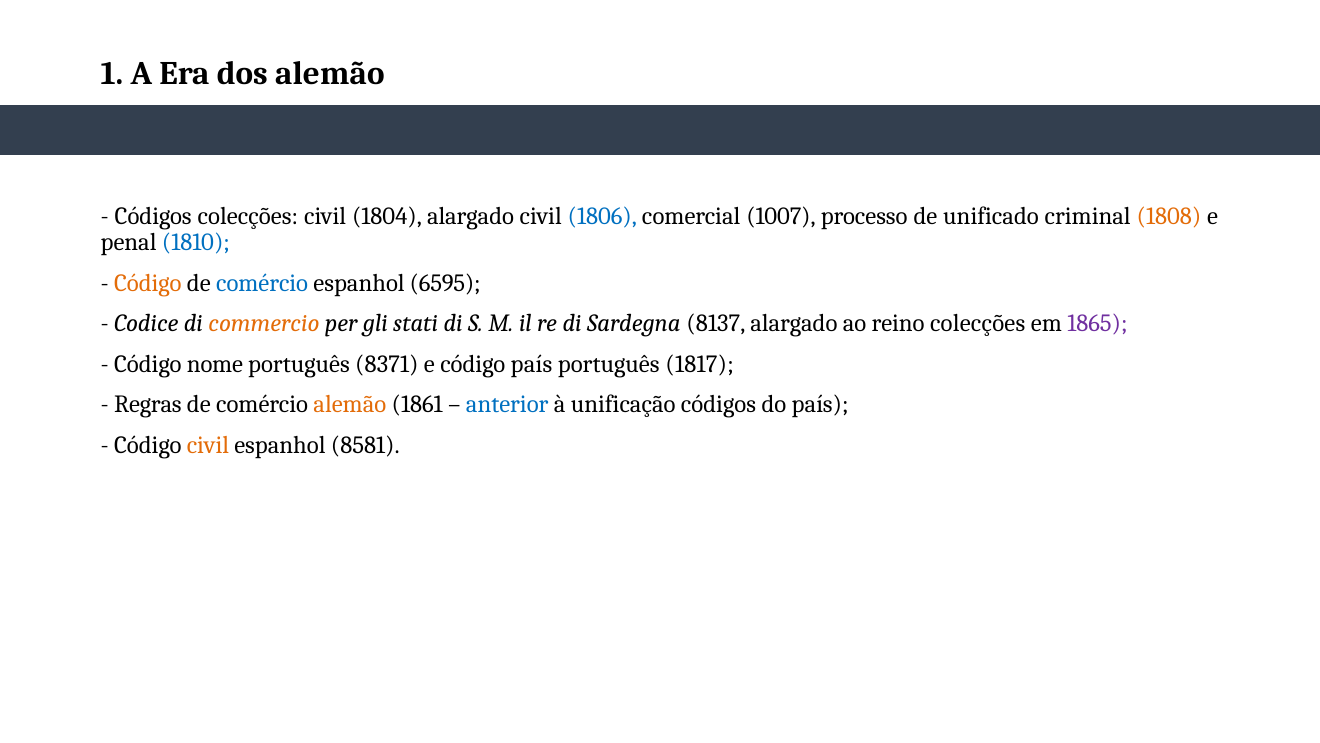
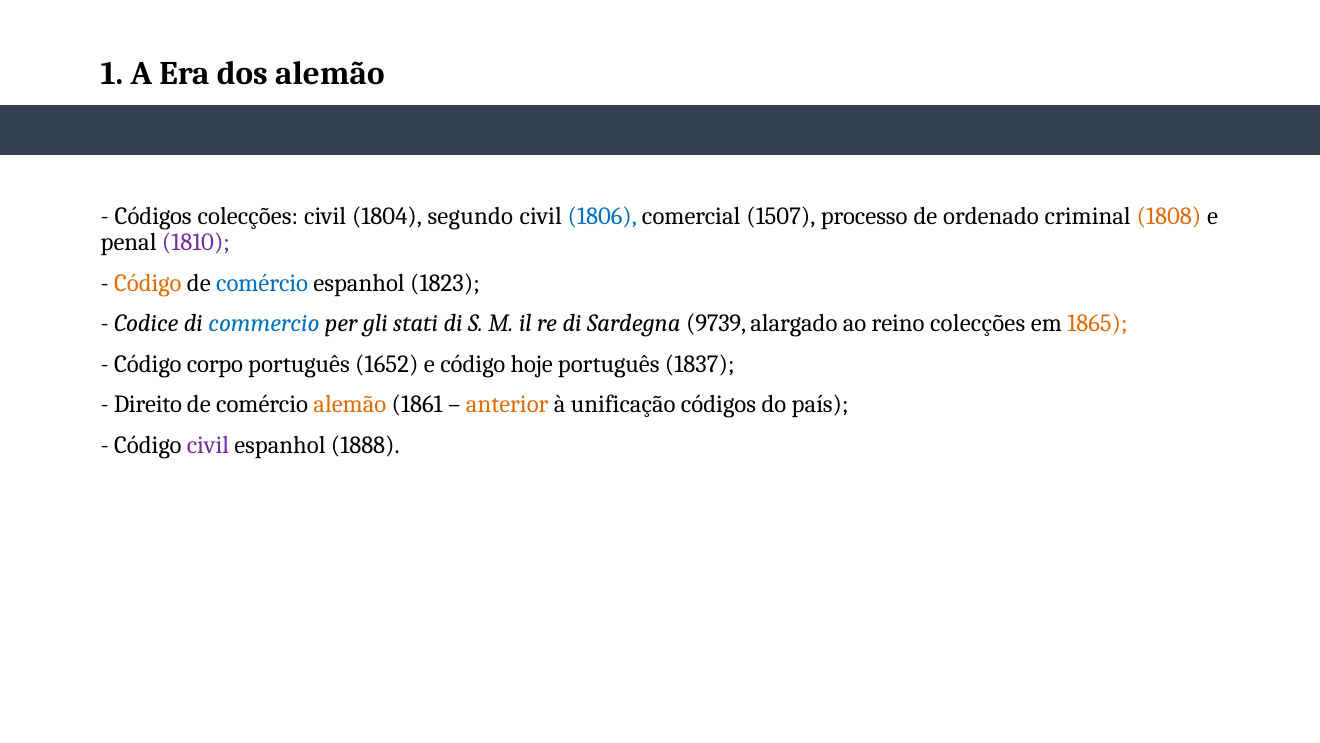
1804 alargado: alargado -> segundo
1007: 1007 -> 1507
unificado: unificado -> ordenado
1810 colour: blue -> purple
6595: 6595 -> 1823
commercio colour: orange -> blue
8137: 8137 -> 9739
1865 colour: purple -> orange
nome: nome -> corpo
8371: 8371 -> 1652
código país: país -> hoje
1817: 1817 -> 1837
Regras: Regras -> Direito
anterior colour: blue -> orange
civil at (208, 445) colour: orange -> purple
8581: 8581 -> 1888
